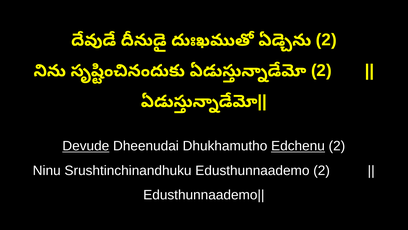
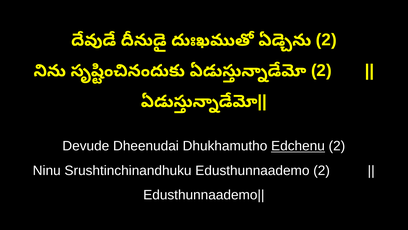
Devude underline: present -> none
